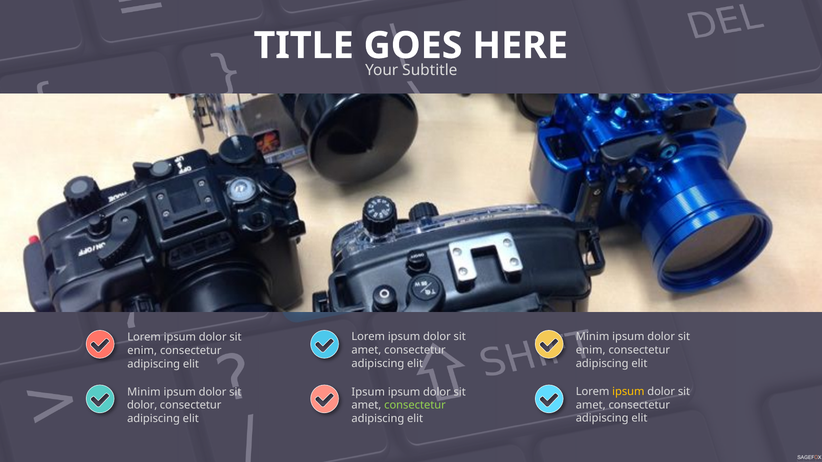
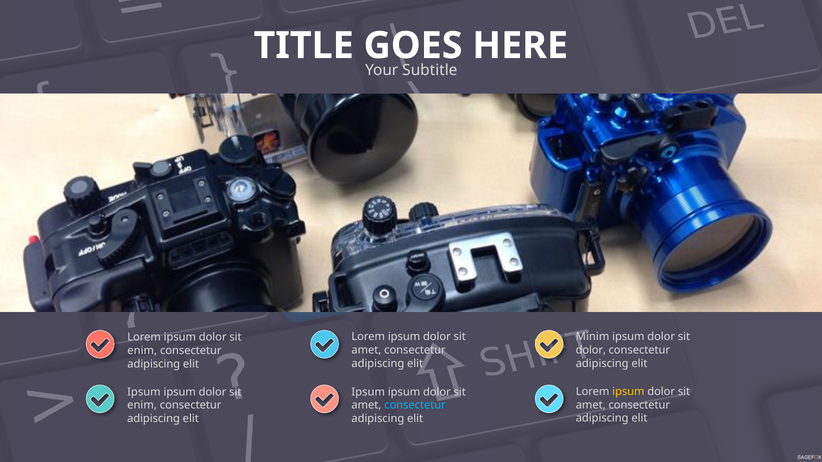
enim at (591, 350): enim -> dolor
Minim at (144, 392): Minim -> Ipsum
dolor at (142, 406): dolor -> enim
consectetur at (415, 406) colour: light green -> light blue
